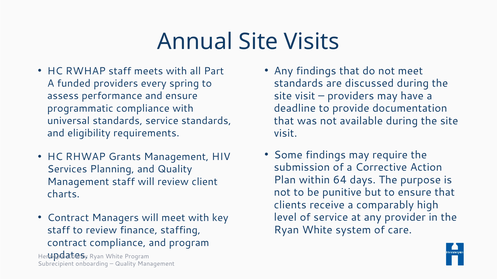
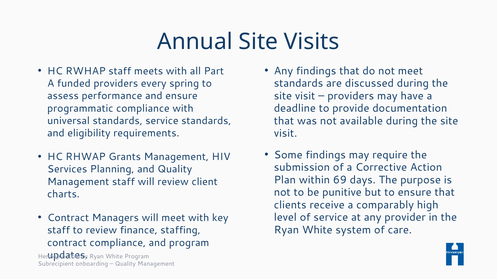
64: 64 -> 69
